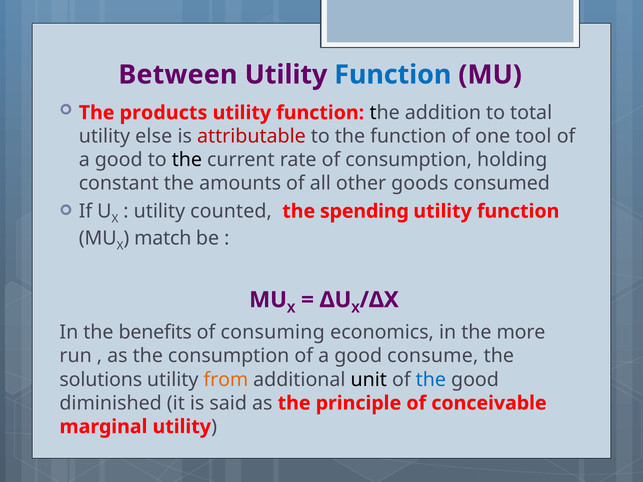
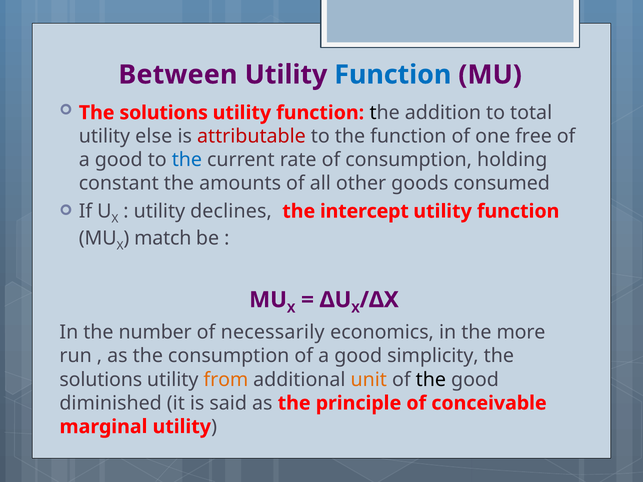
products at (164, 113): products -> solutions
tool: tool -> free
the at (187, 160) colour: black -> blue
counted: counted -> declines
spending: spending -> intercept
benefits: benefits -> number
consuming: consuming -> necessarily
consume: consume -> simplicity
unit colour: black -> orange
the at (431, 380) colour: blue -> black
